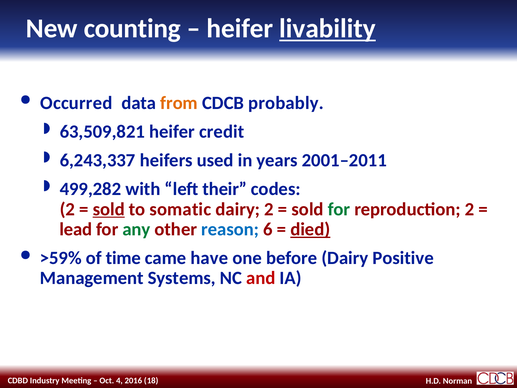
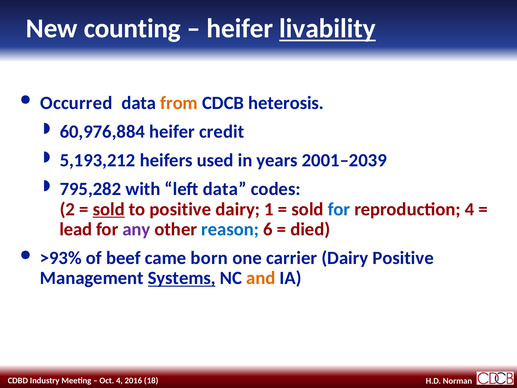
probably: probably -> heterosis
63,509,821: 63,509,821 -> 60,976,884
6,243,337: 6,243,337 -> 5,193,212
2001–2011: 2001–2011 -> 2001–2039
499,282: 499,282 -> 795,282
left their: their -> data
to somatic: somatic -> positive
dairy 2: 2 -> 1
for at (339, 209) colour: green -> blue
reproduction 2: 2 -> 4
any colour: green -> purple
died underline: present -> none
>59%: >59% -> >93%
time: time -> beef
have: have -> born
before: before -> carrier
Systems underline: none -> present
and colour: red -> orange
